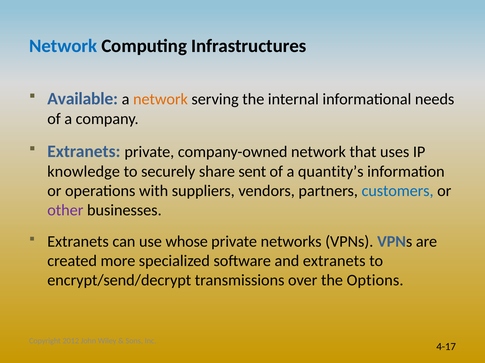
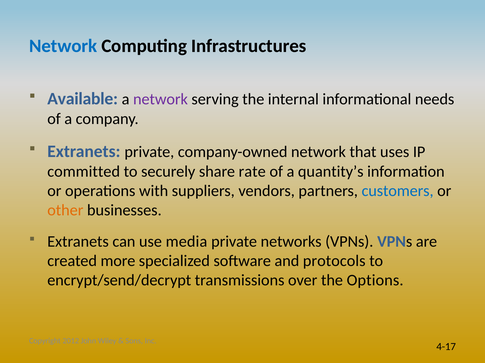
network at (160, 100) colour: orange -> purple
knowledge: knowledge -> committed
sent: sent -> rate
other colour: purple -> orange
whose: whose -> media
and extranets: extranets -> protocols
